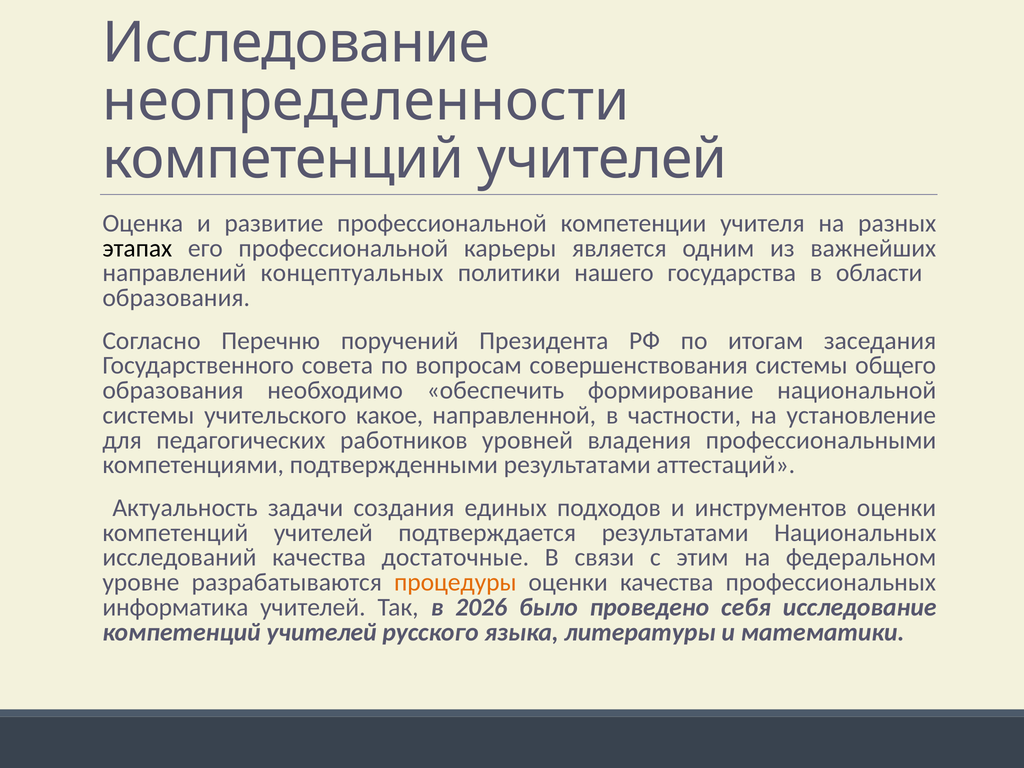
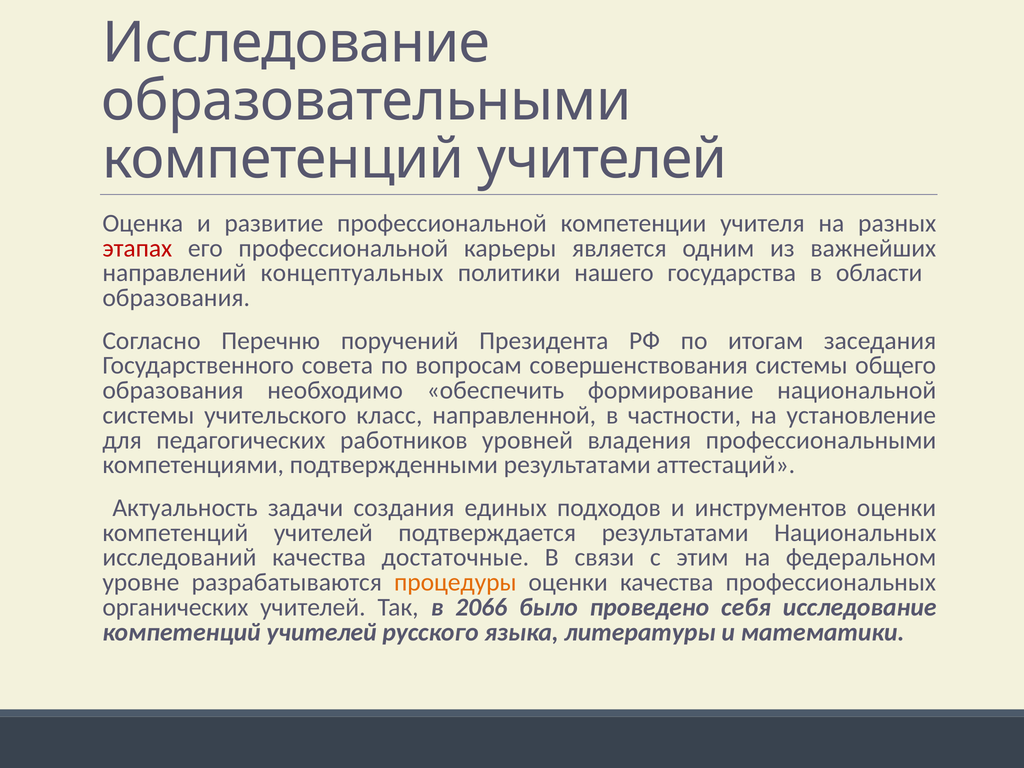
неопределенности: неопределенности -> образовательными
этапах colour: black -> red
какое: какое -> класс
информатика: информатика -> органических
2026: 2026 -> 2066
